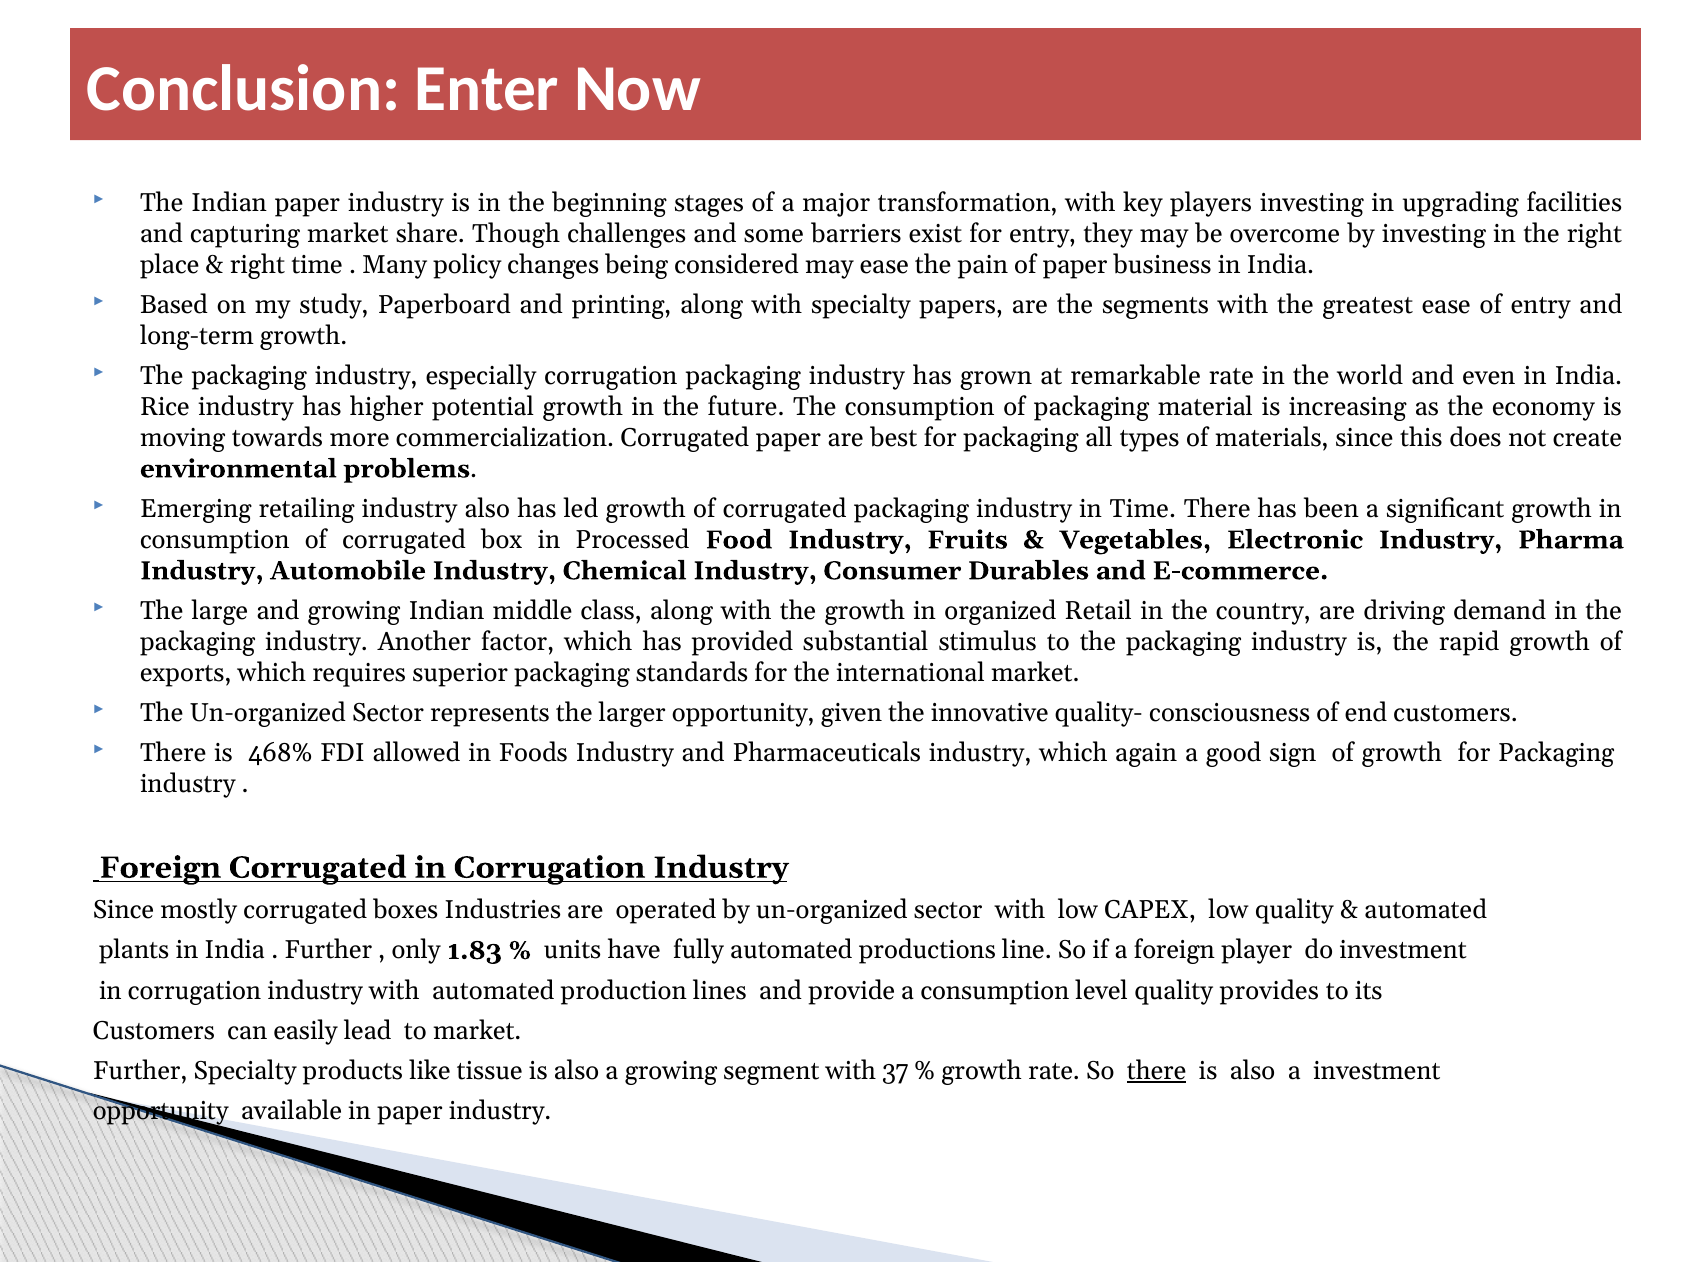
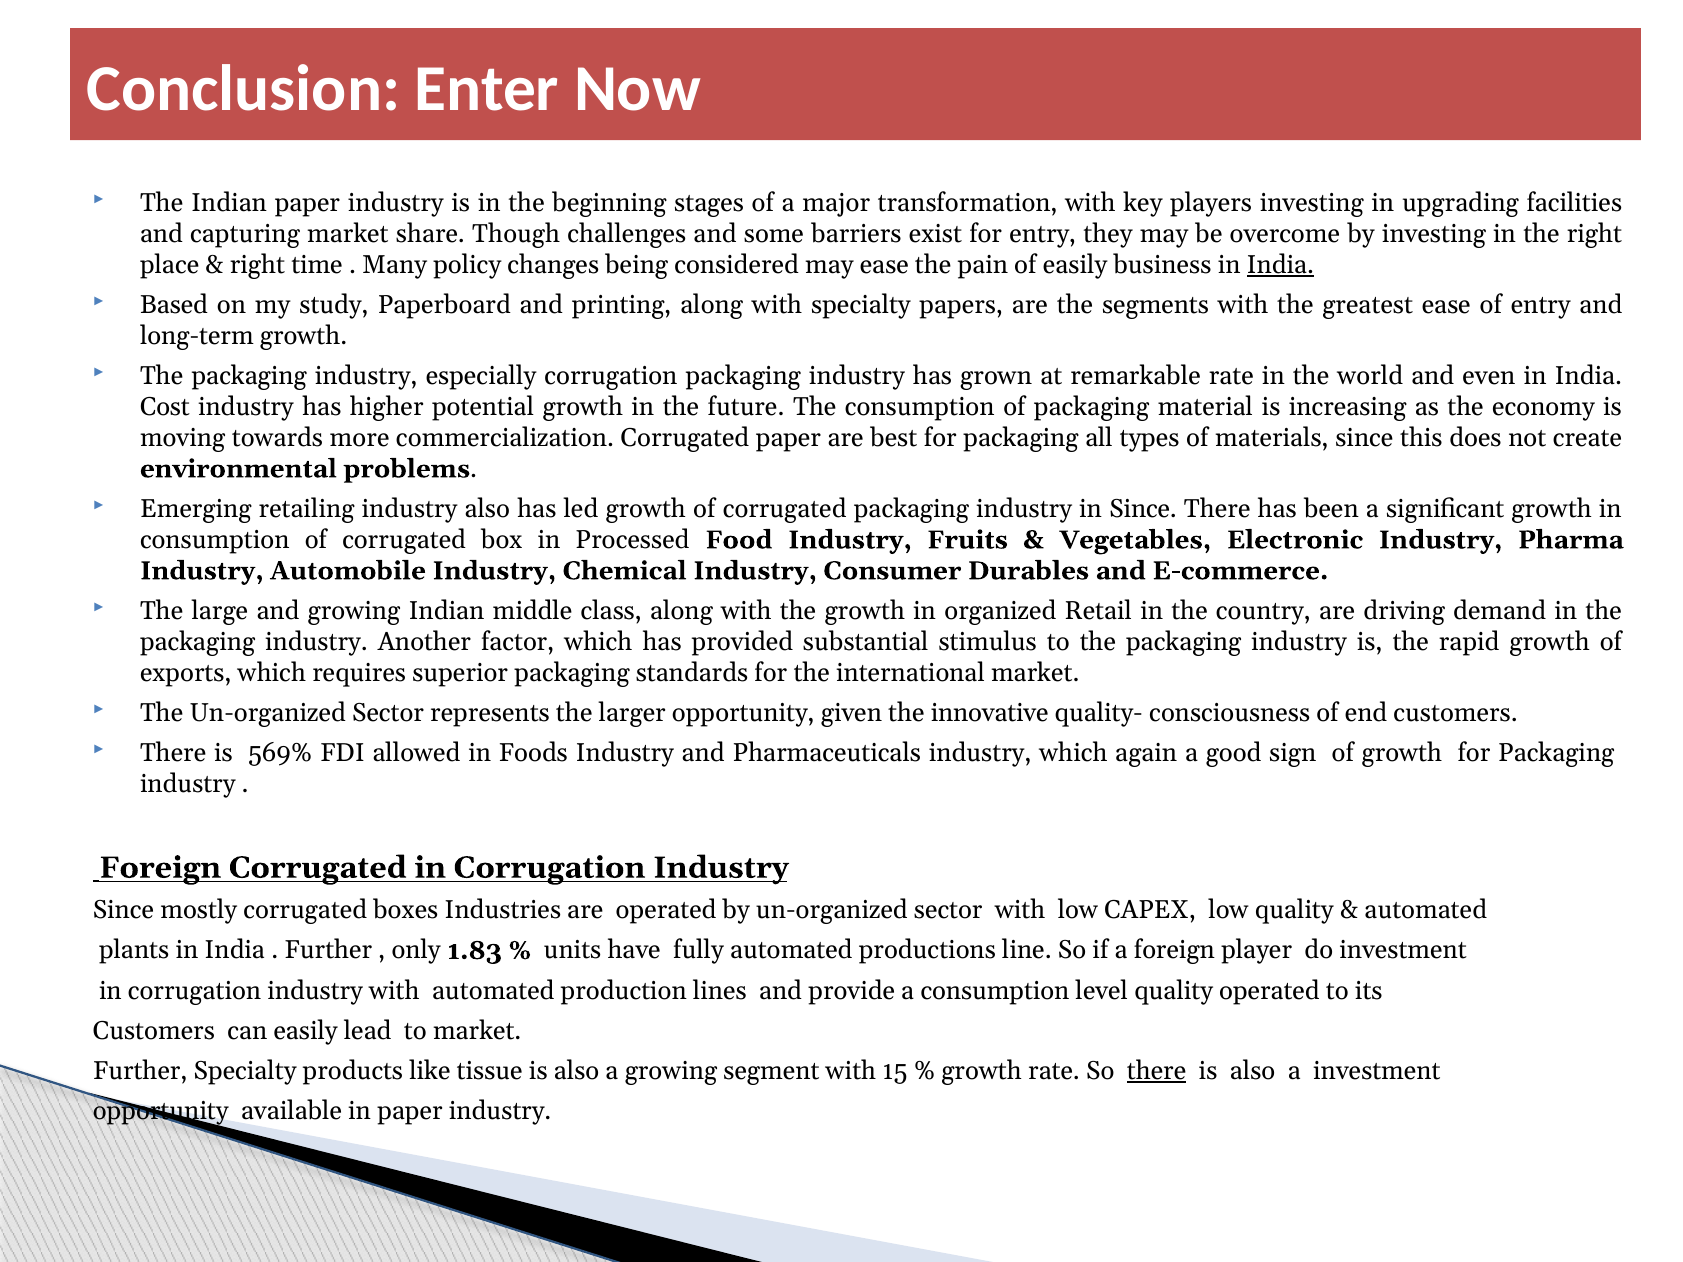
of paper: paper -> easily
India at (1280, 265) underline: none -> present
Rice: Rice -> Cost
in Time: Time -> Since
468%: 468% -> 569%
quality provides: provides -> operated
37: 37 -> 15
